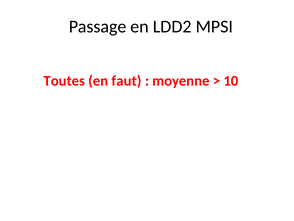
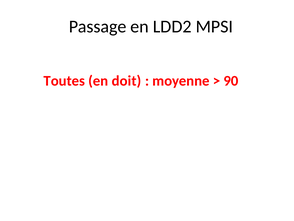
faut: faut -> doit
10: 10 -> 90
